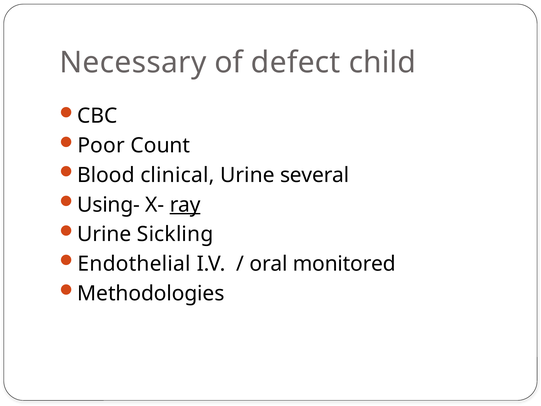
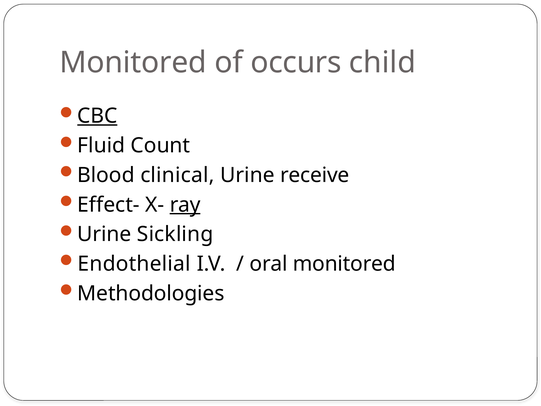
Necessary at (133, 63): Necessary -> Monitored
defect: defect -> occurs
CBC underline: none -> present
Poor: Poor -> Fluid
several: several -> receive
Using-: Using- -> Effect-
